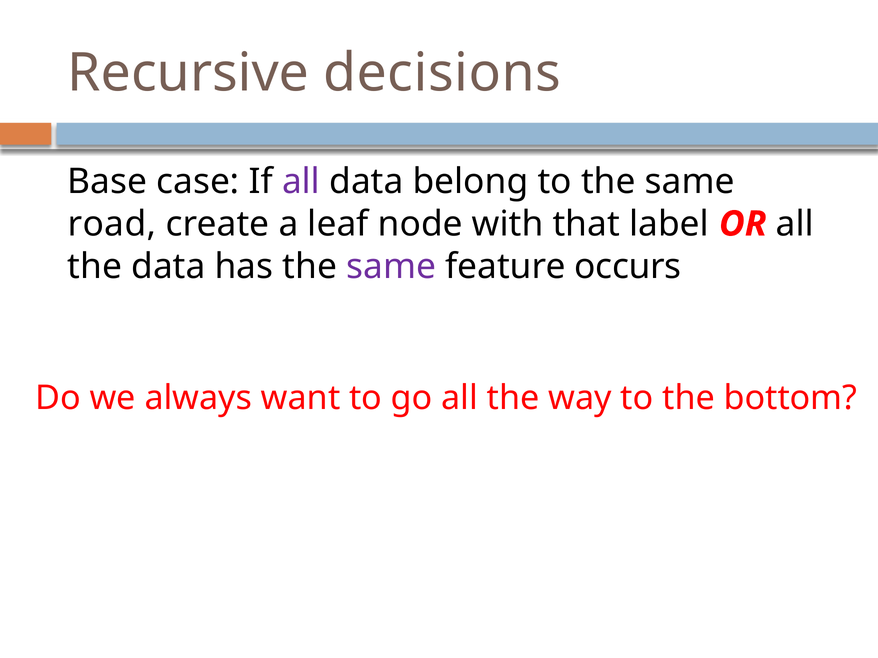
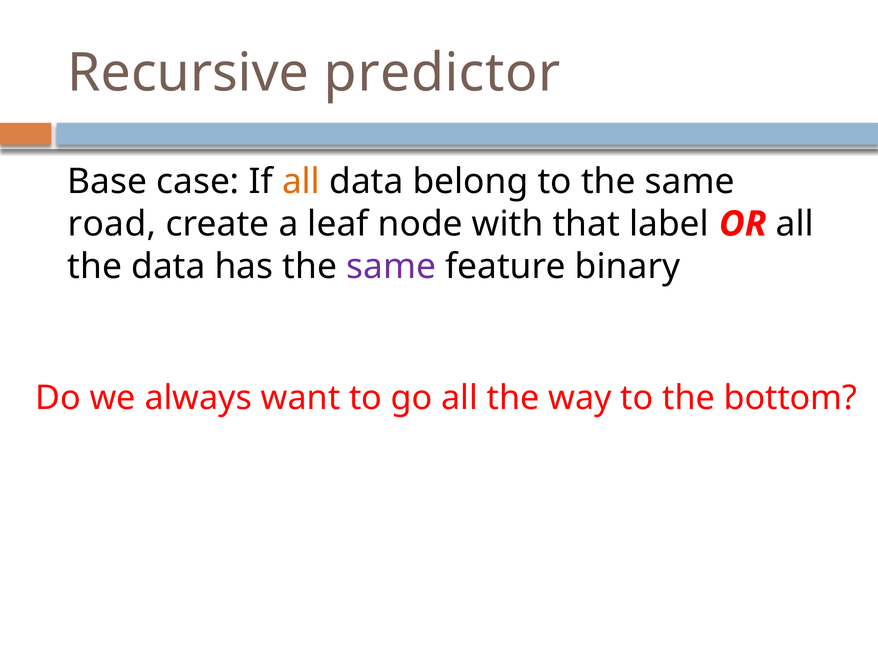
decisions: decisions -> predictor
all at (301, 182) colour: purple -> orange
occurs: occurs -> binary
